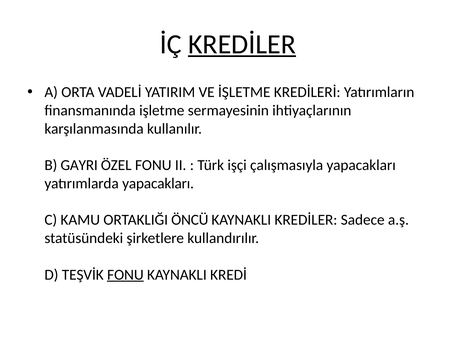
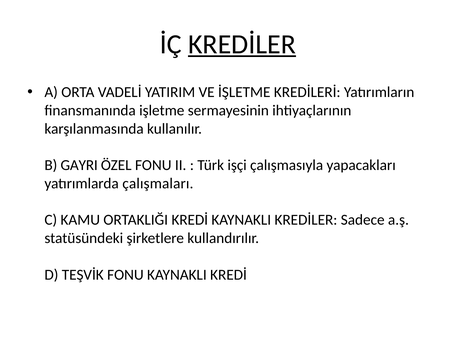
yatırımlarda yapacakları: yapacakları -> çalışmaları
ORTAKLIĞI ÖNCÜ: ÖNCÜ -> KREDİ
FONU at (125, 275) underline: present -> none
